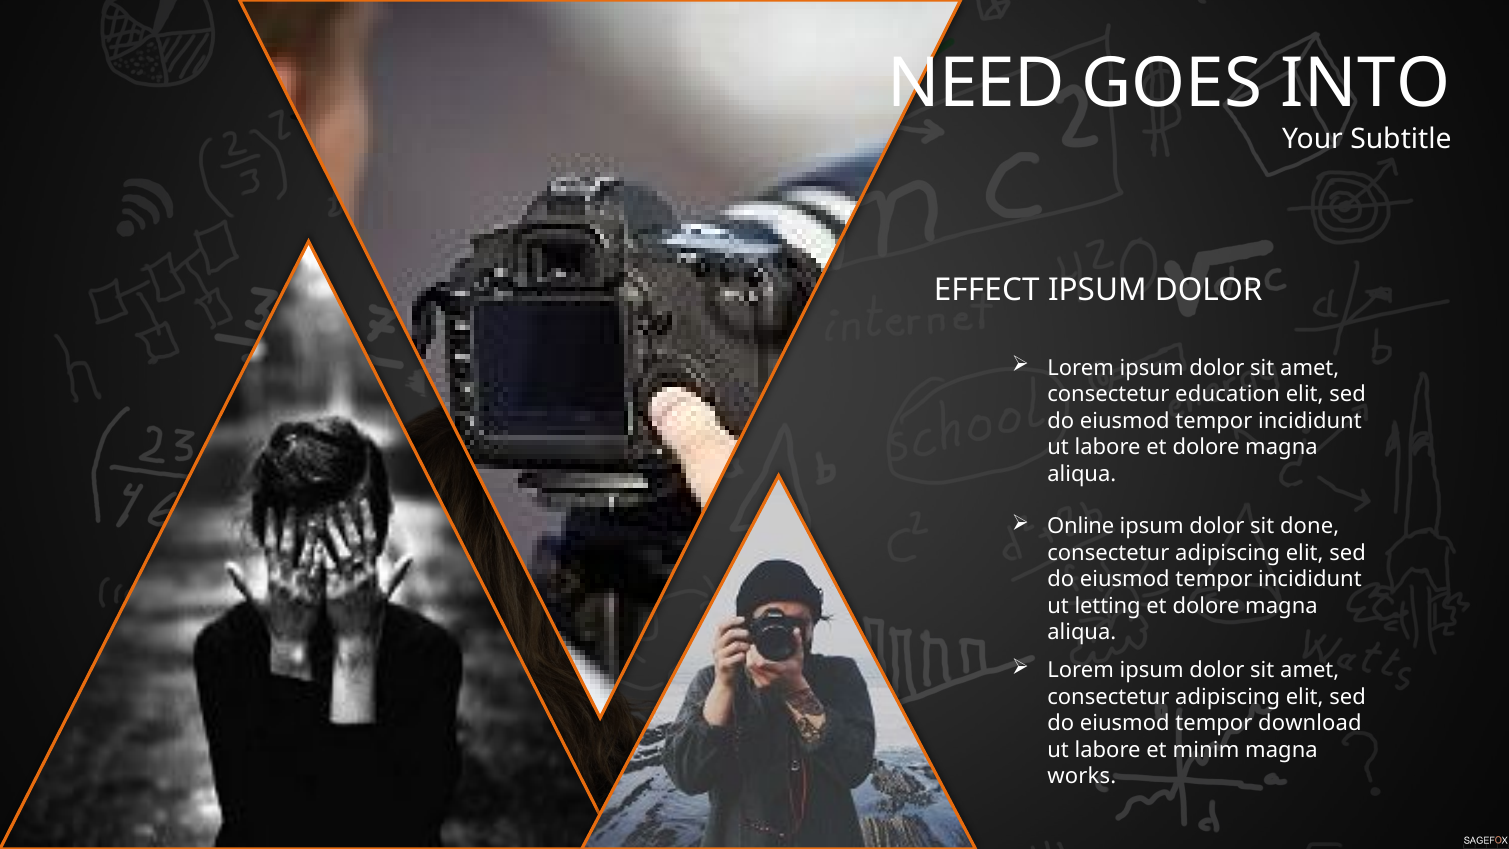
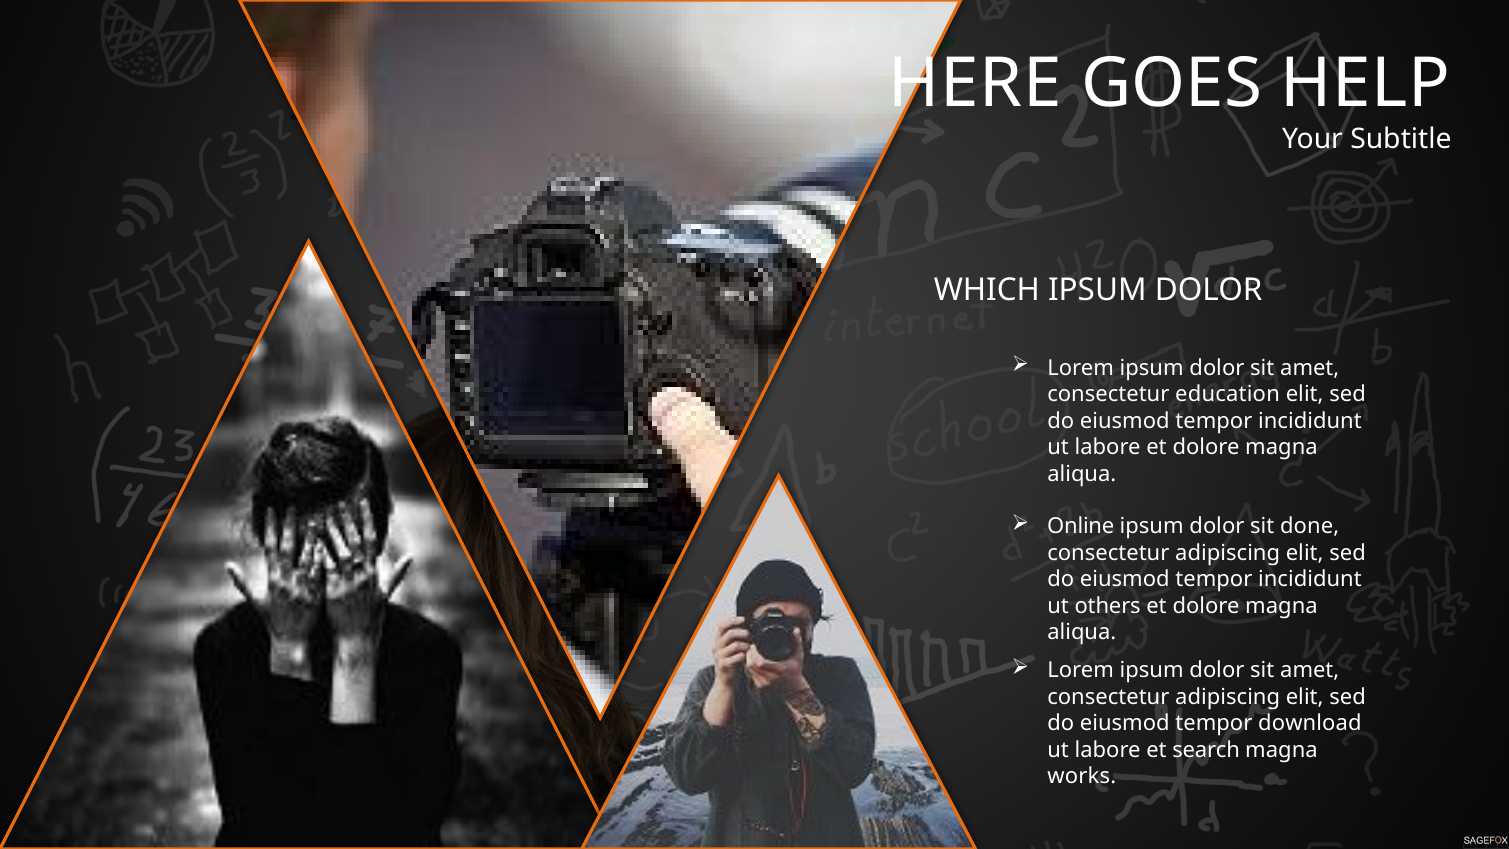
NEED: NEED -> HERE
INTO: INTO -> HELP
EFFECT: EFFECT -> WHICH
letting: letting -> others
minim: minim -> search
